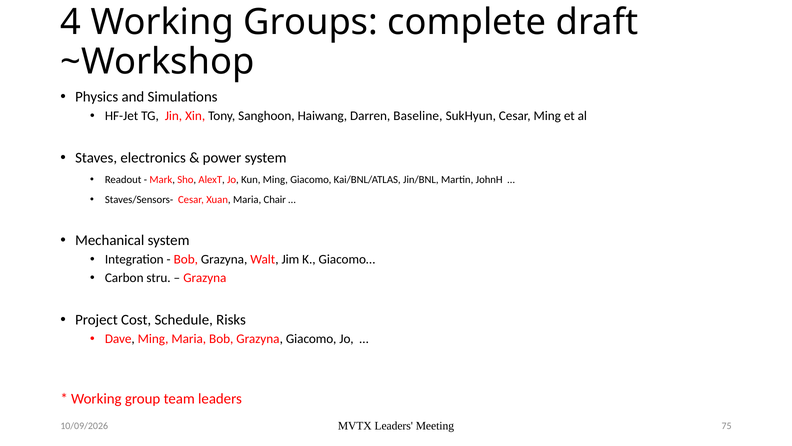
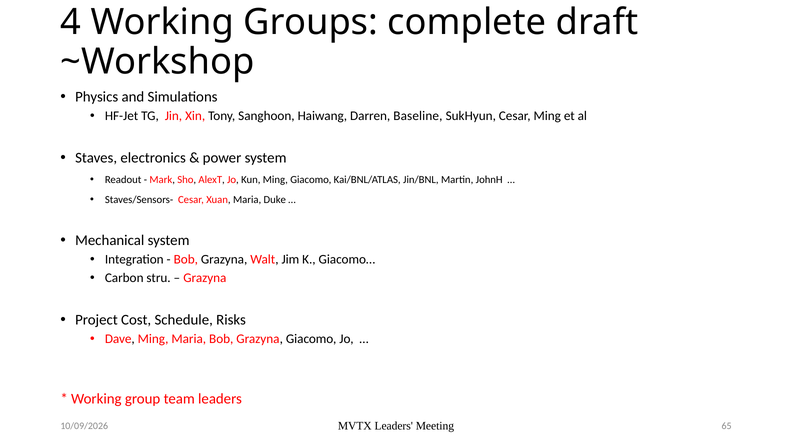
Chair: Chair -> Duke
75: 75 -> 65
